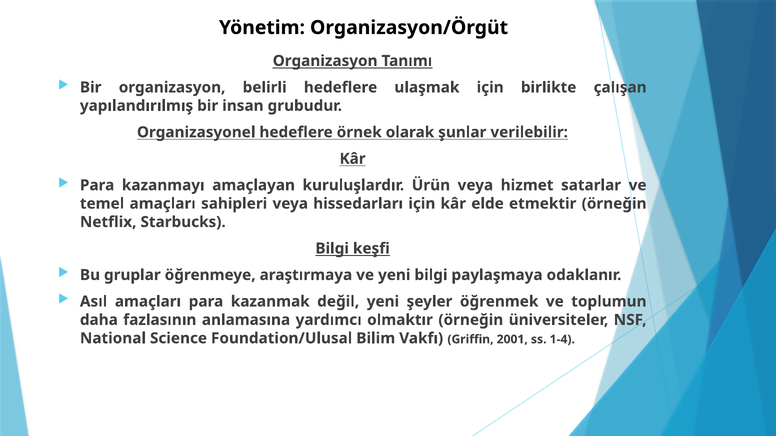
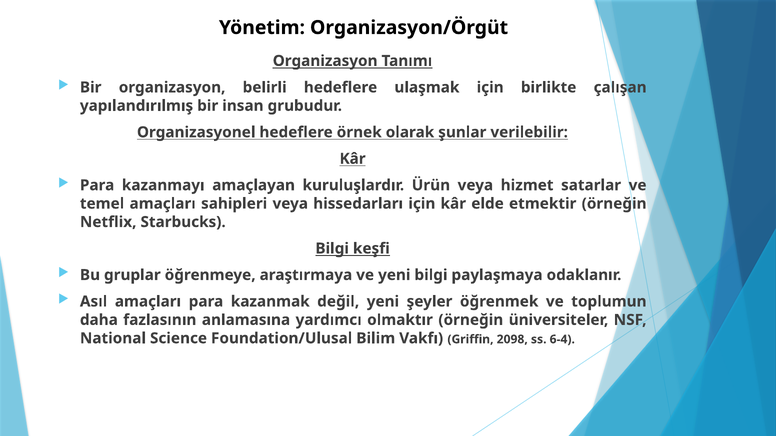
2001: 2001 -> 2098
1-4: 1-4 -> 6-4
